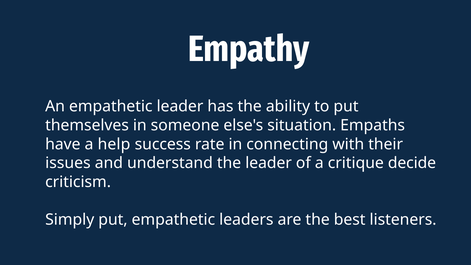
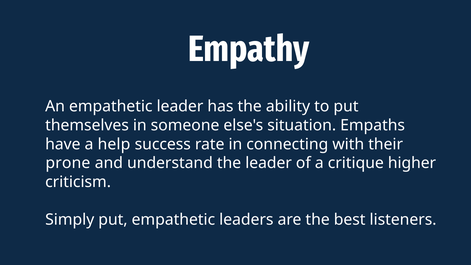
issues: issues -> prone
decide: decide -> higher
